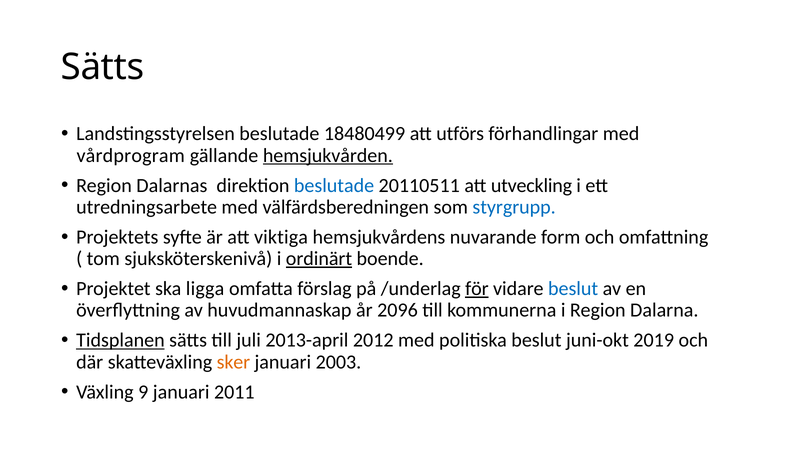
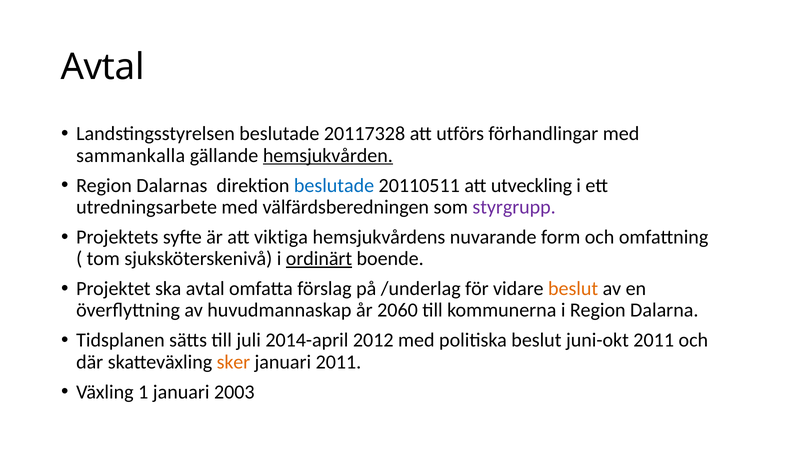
Sätts at (103, 67): Sätts -> Avtal
18480499: 18480499 -> 20117328
vårdprogram: vårdprogram -> sammankalla
styrgrupp colour: blue -> purple
ska ligga: ligga -> avtal
för underline: present -> none
beslut at (573, 289) colour: blue -> orange
2096: 2096 -> 2060
Tidsplanen underline: present -> none
2013-april: 2013-april -> 2014-april
juni-okt 2019: 2019 -> 2011
januari 2003: 2003 -> 2011
9: 9 -> 1
2011: 2011 -> 2003
